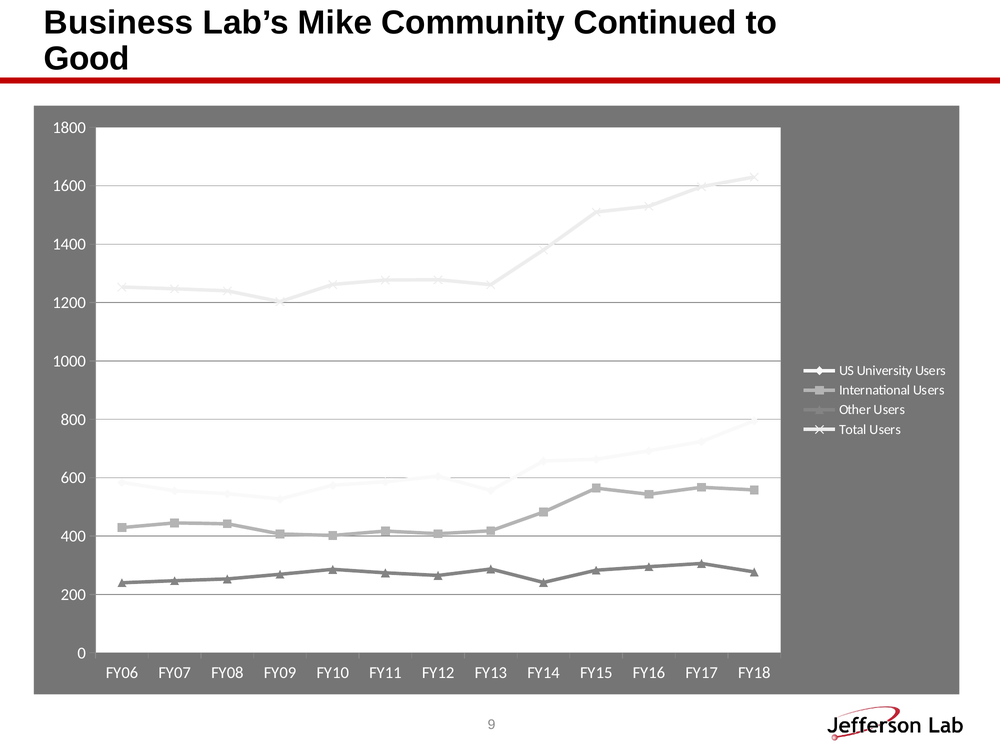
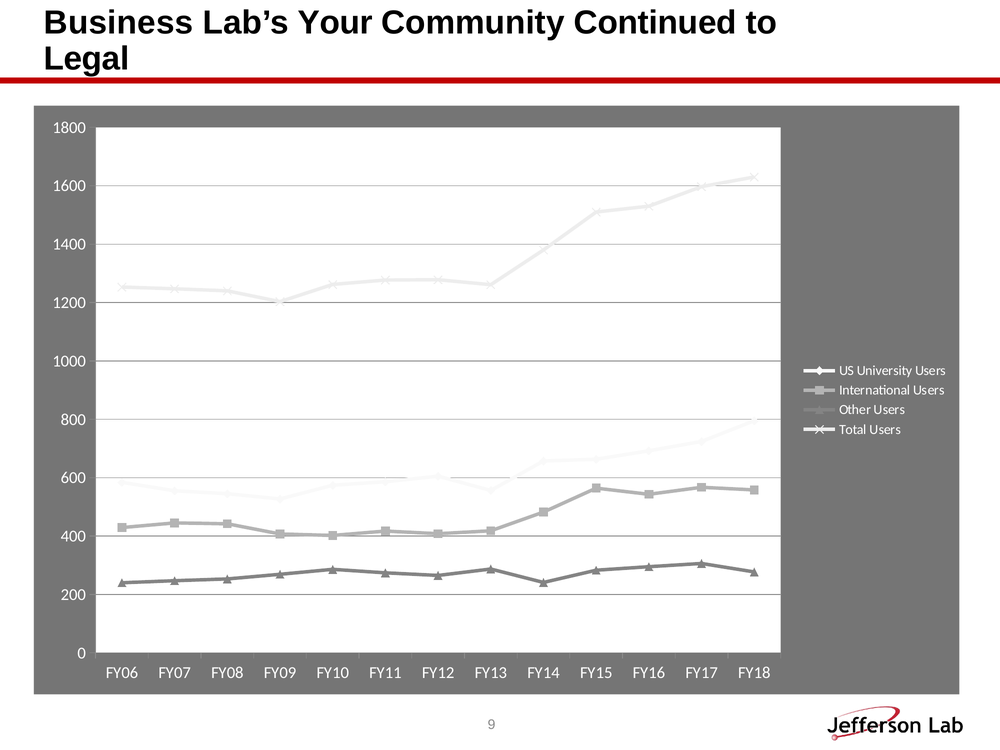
Mike: Mike -> Your
Good: Good -> Legal
